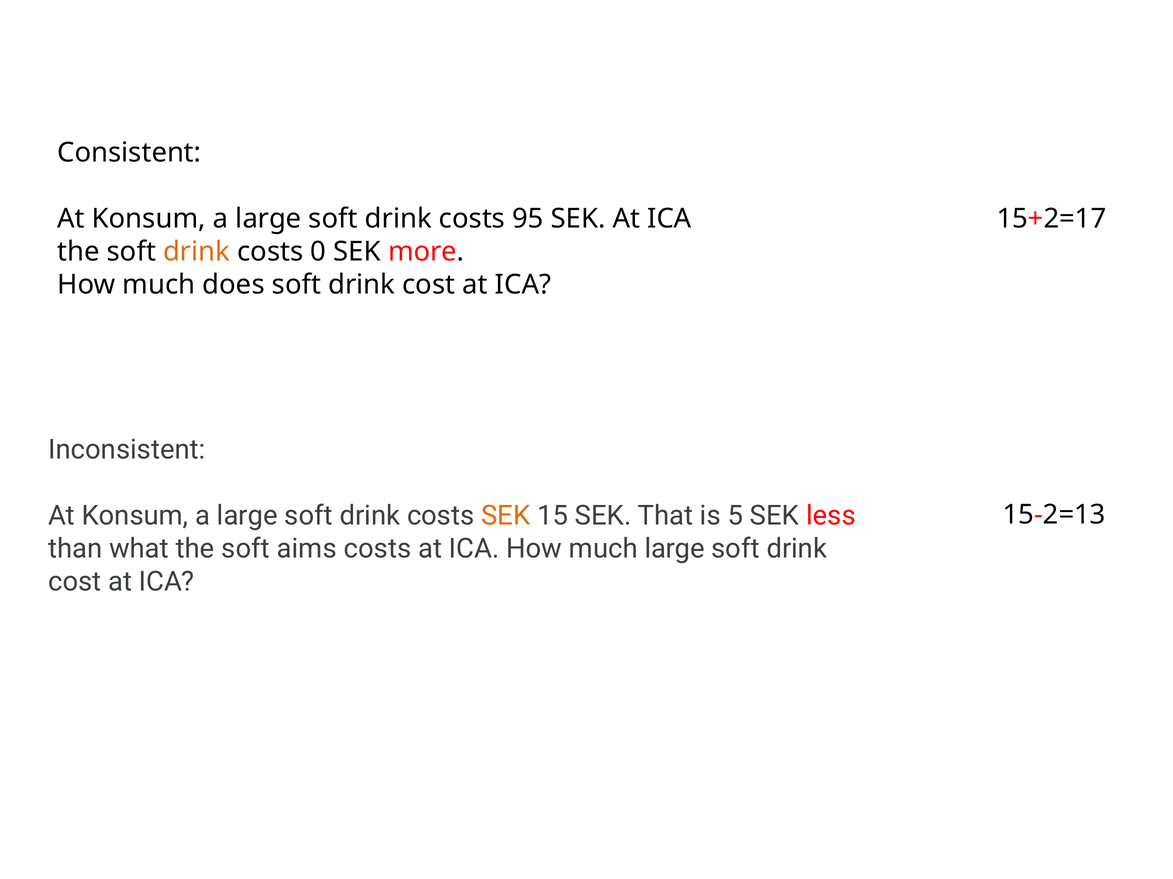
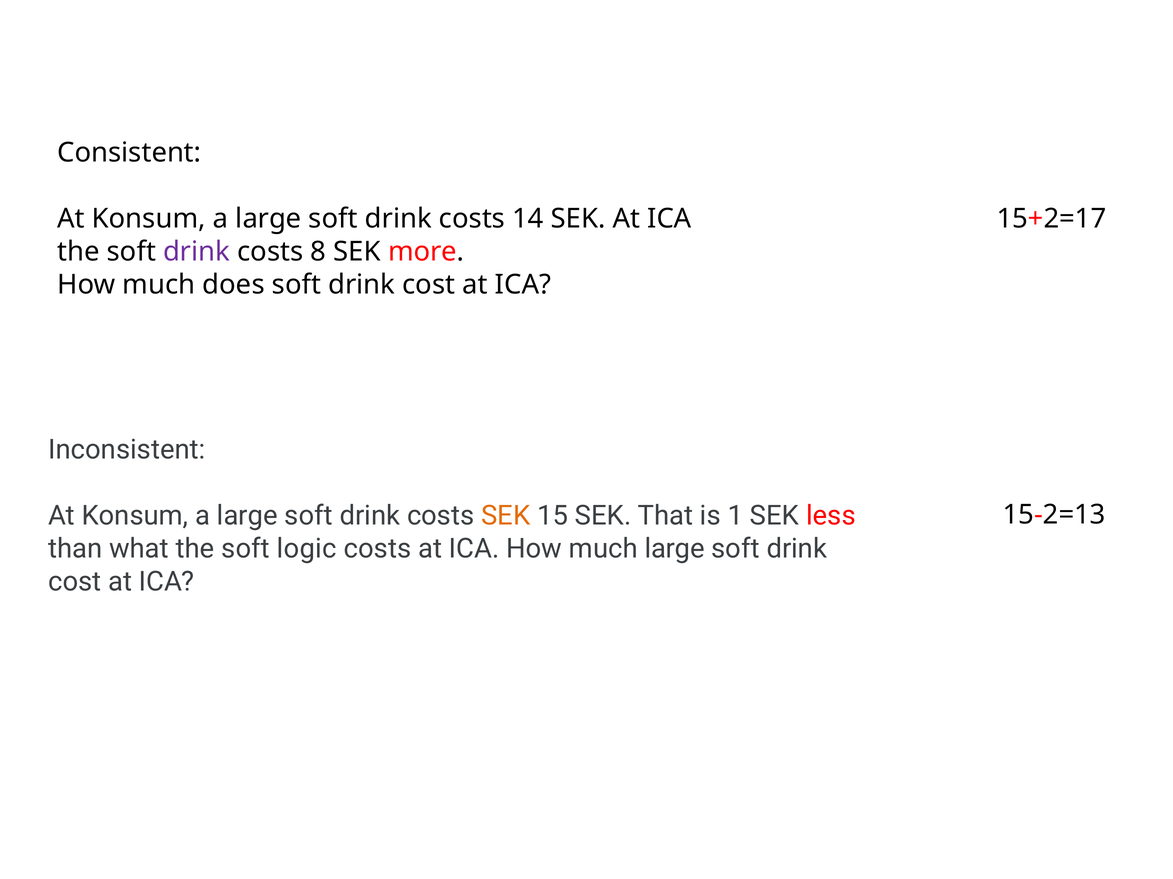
95: 95 -> 14
drink at (197, 252) colour: orange -> purple
0: 0 -> 8
5: 5 -> 1
aims: aims -> logic
